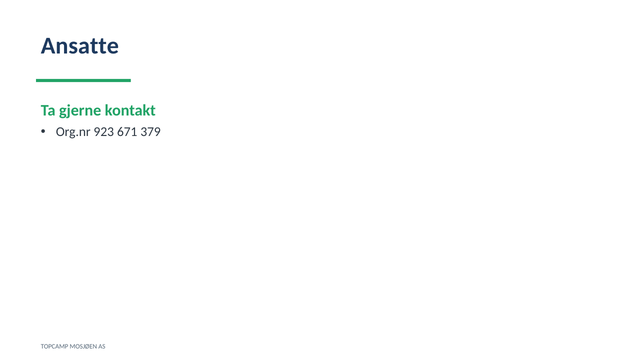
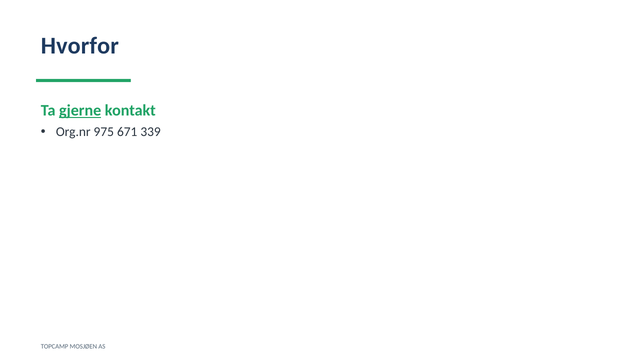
Ansatte: Ansatte -> Hvorfor
gjerne underline: none -> present
923: 923 -> 975
379: 379 -> 339
